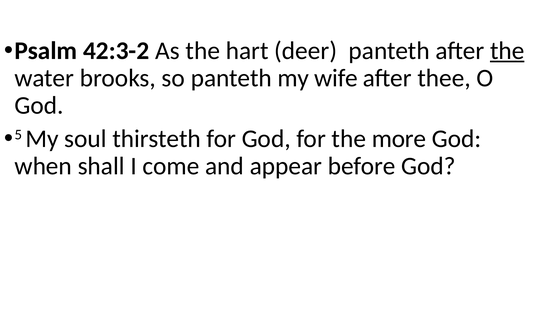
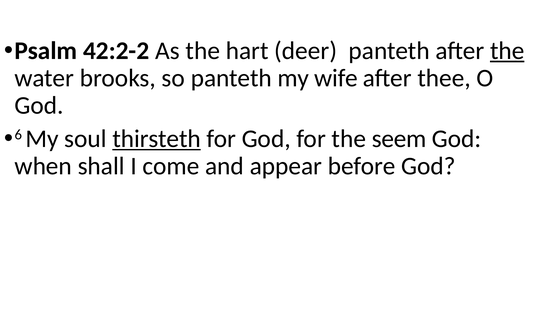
42:3-2: 42:3-2 -> 42:2-2
5: 5 -> 6
thirsteth underline: none -> present
more: more -> seem
